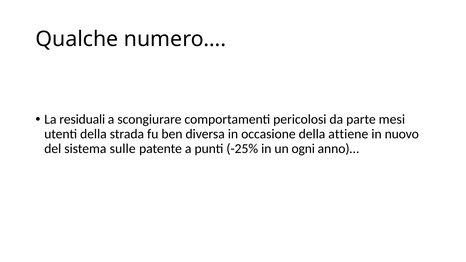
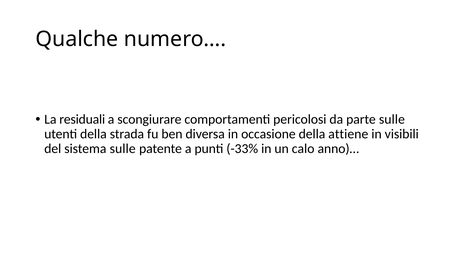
parte mesi: mesi -> sulle
nuovo: nuovo -> visibili
-25%: -25% -> -33%
ogni: ogni -> calo
